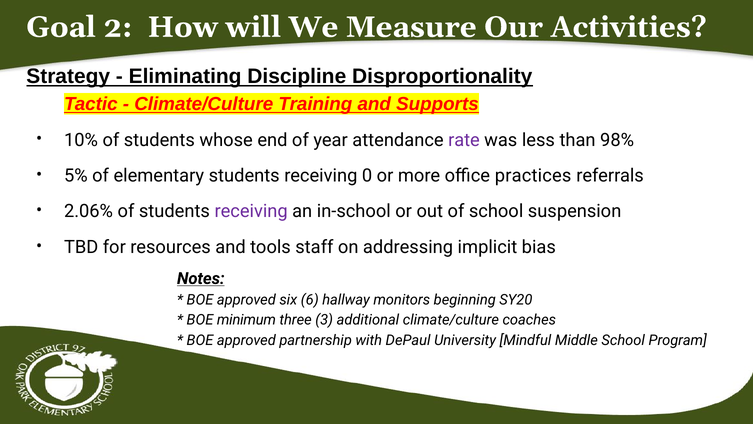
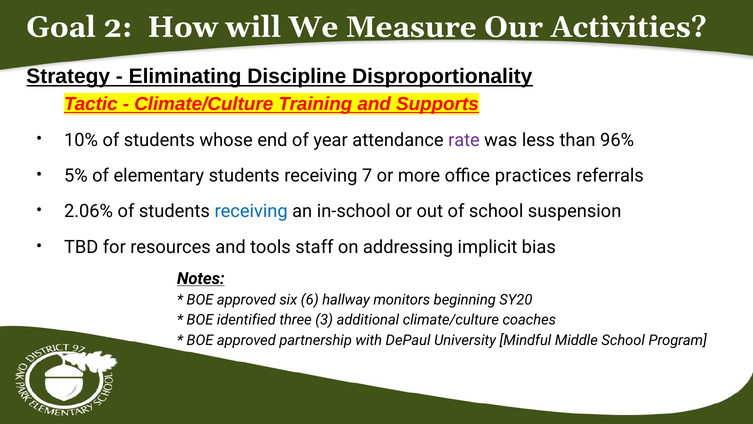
98%: 98% -> 96%
0: 0 -> 7
receiving at (251, 211) colour: purple -> blue
minimum: minimum -> identified
